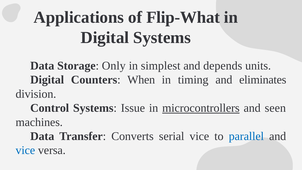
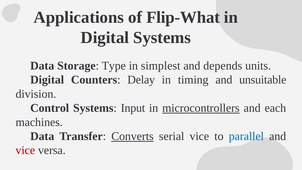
Only: Only -> Type
When: When -> Delay
eliminates: eliminates -> unsuitable
Issue: Issue -> Input
seen: seen -> each
Converts underline: none -> present
vice at (25, 150) colour: blue -> red
